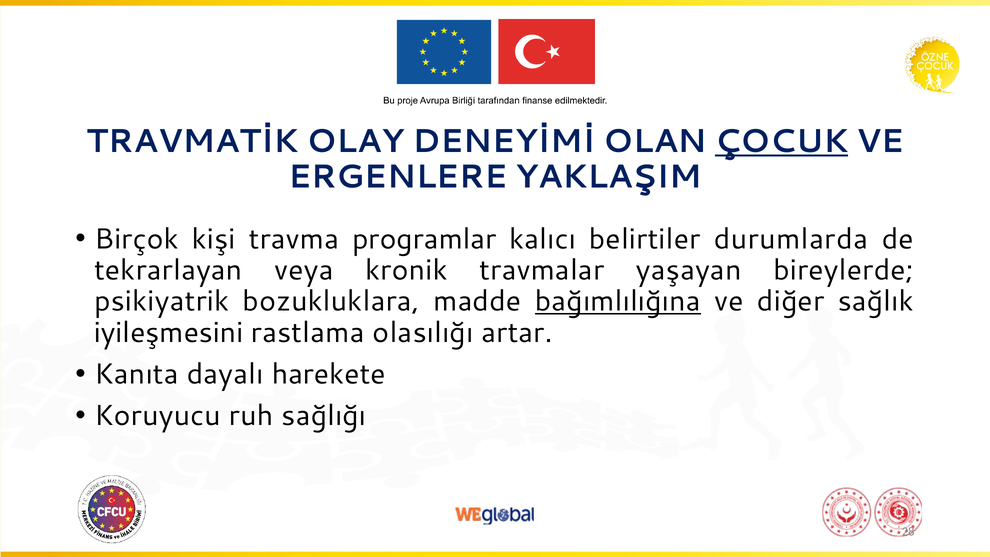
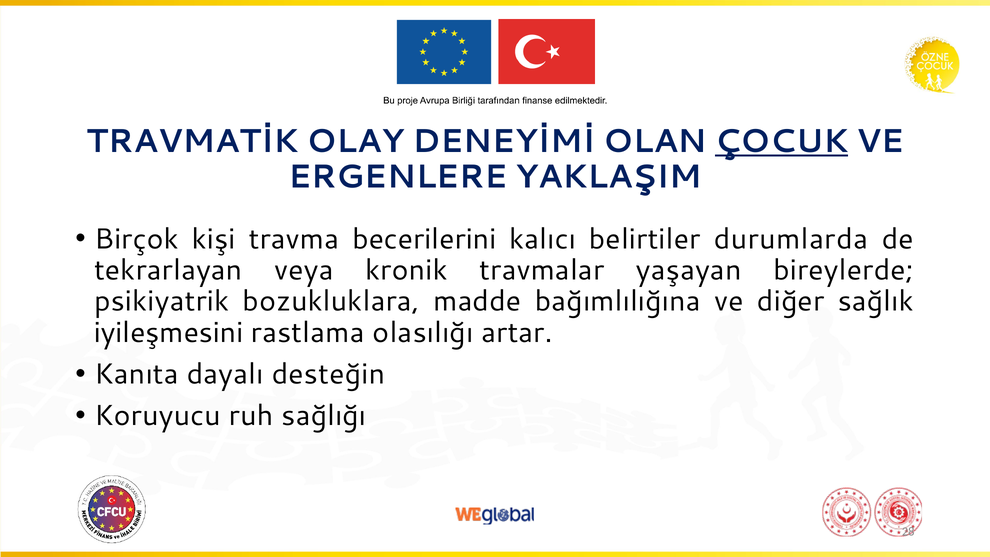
programlar: programlar -> becerilerini
bağımlılığına underline: present -> none
harekete: harekete -> desteğin
